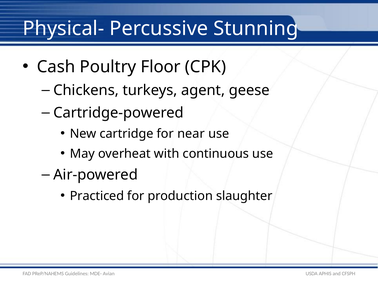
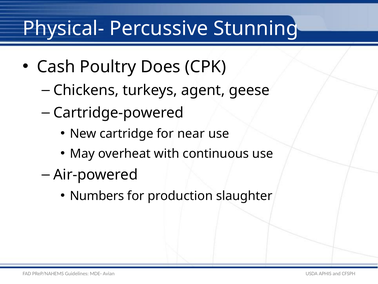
Floor: Floor -> Does
Practiced: Practiced -> Numbers
